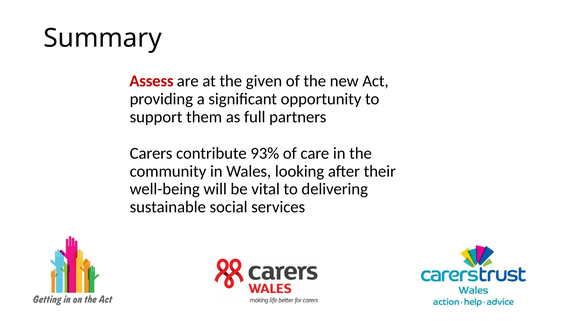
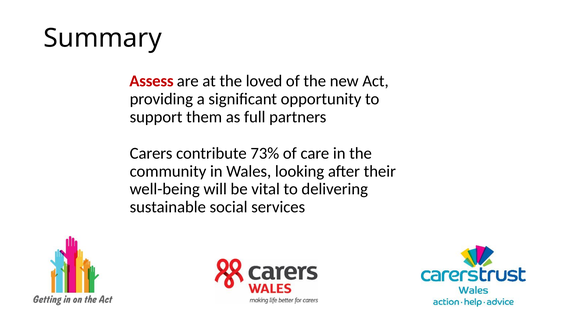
given: given -> loved
93%: 93% -> 73%
